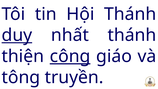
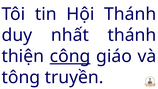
duy underline: present -> none
